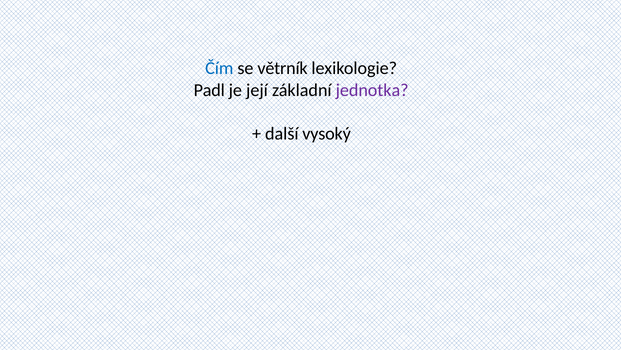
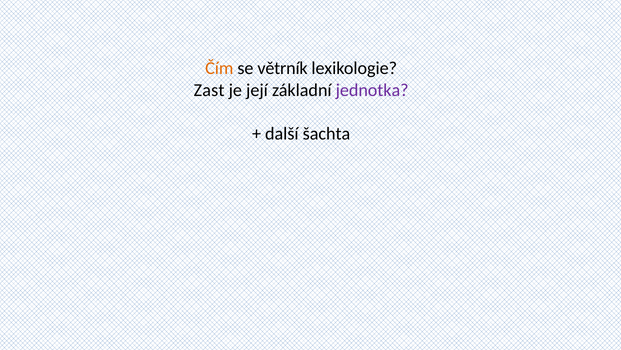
Čím colour: blue -> orange
Padl: Padl -> Zast
vysoký: vysoký -> šachta
